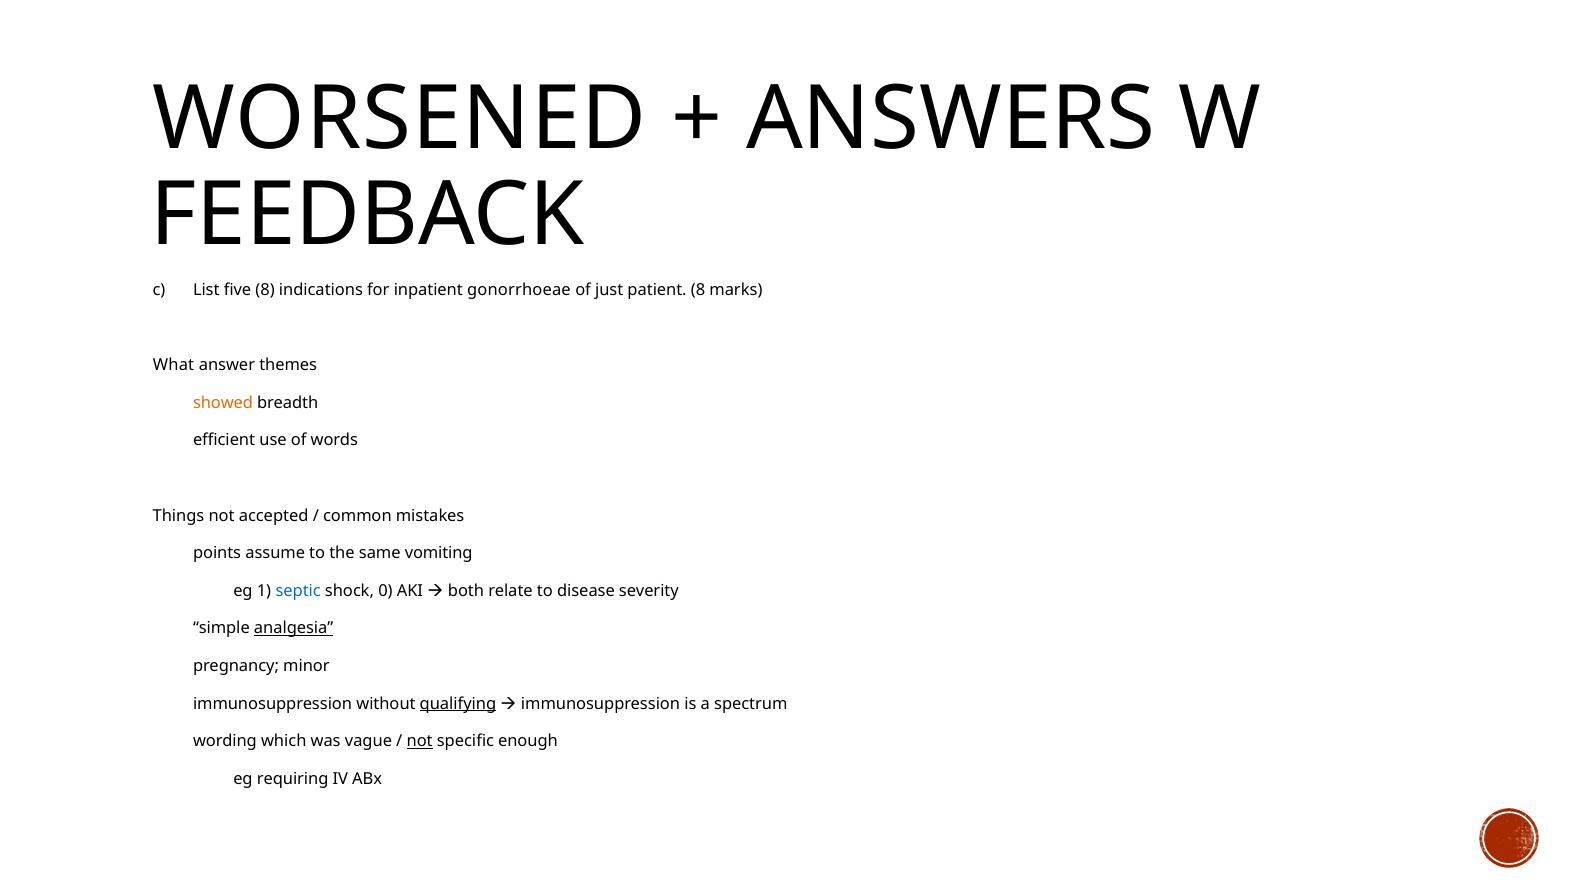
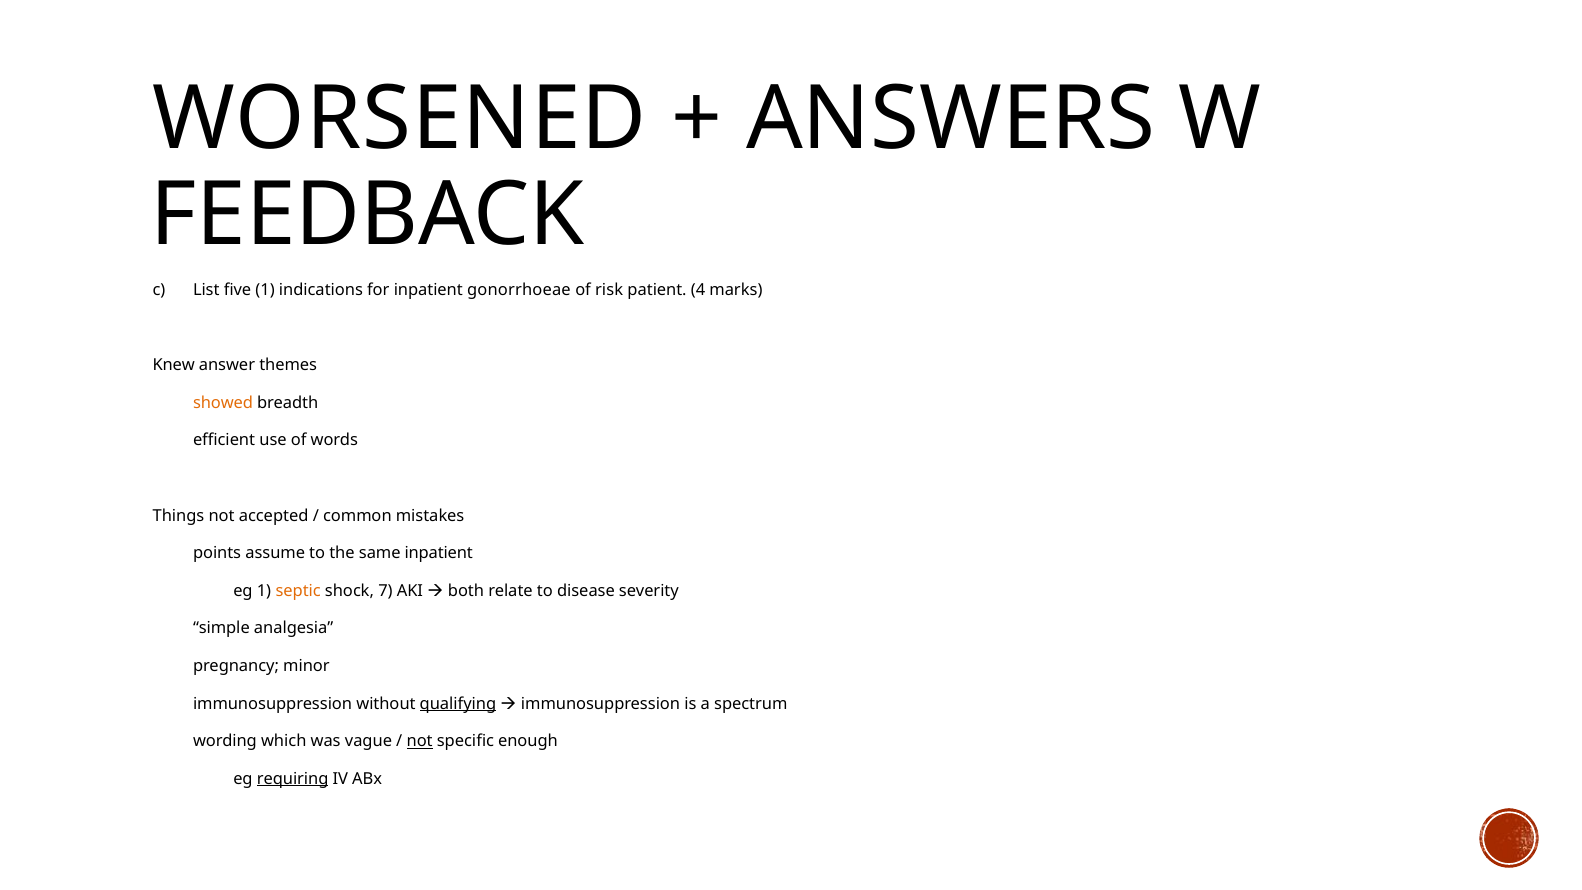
five 8: 8 -> 1
just: just -> risk
patient 8: 8 -> 4
What: What -> Knew
same vomiting: vomiting -> inpatient
septic colour: blue -> orange
0: 0 -> 7
analgesia underline: present -> none
requiring underline: none -> present
